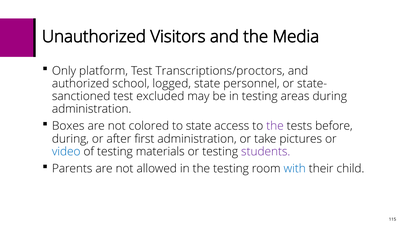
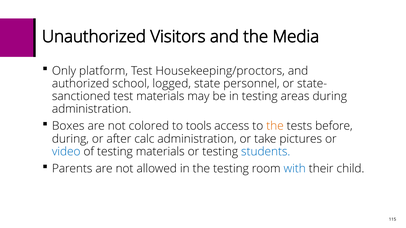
Transcriptions/proctors: Transcriptions/proctors -> Housekeeping/proctors
test excluded: excluded -> materials
to state: state -> tools
the at (275, 126) colour: purple -> orange
first: first -> calc
students colour: purple -> blue
